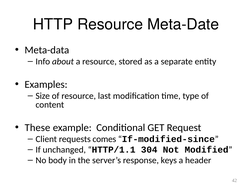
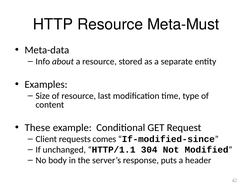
Meta-Date: Meta-Date -> Meta-Must
keys: keys -> puts
